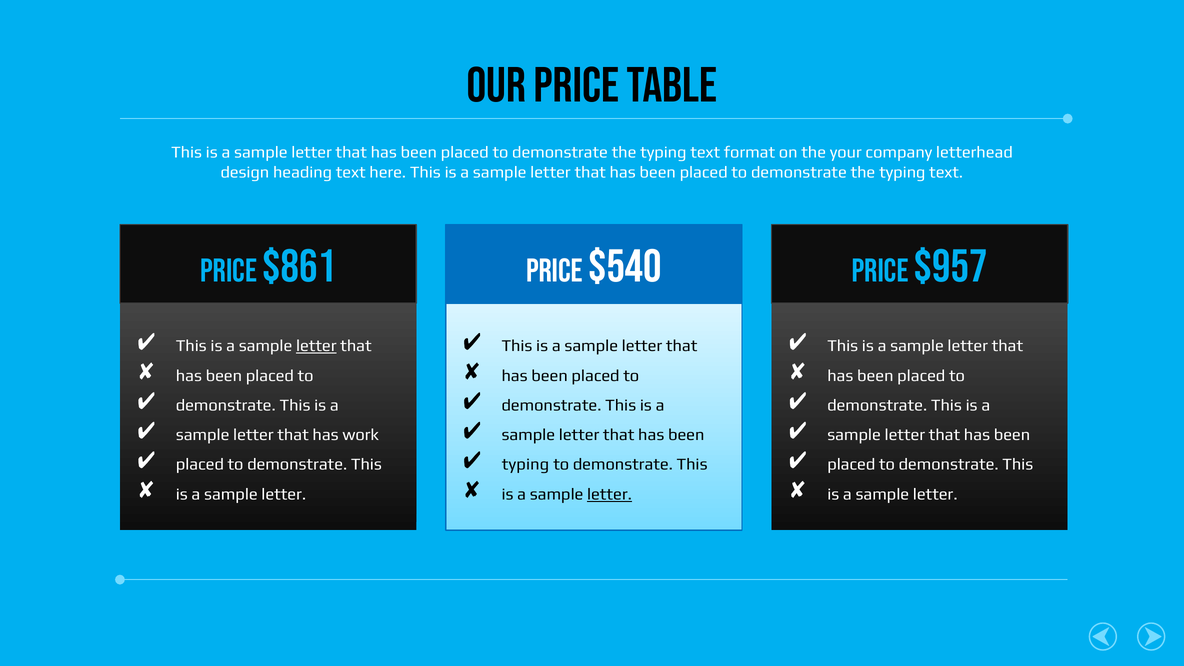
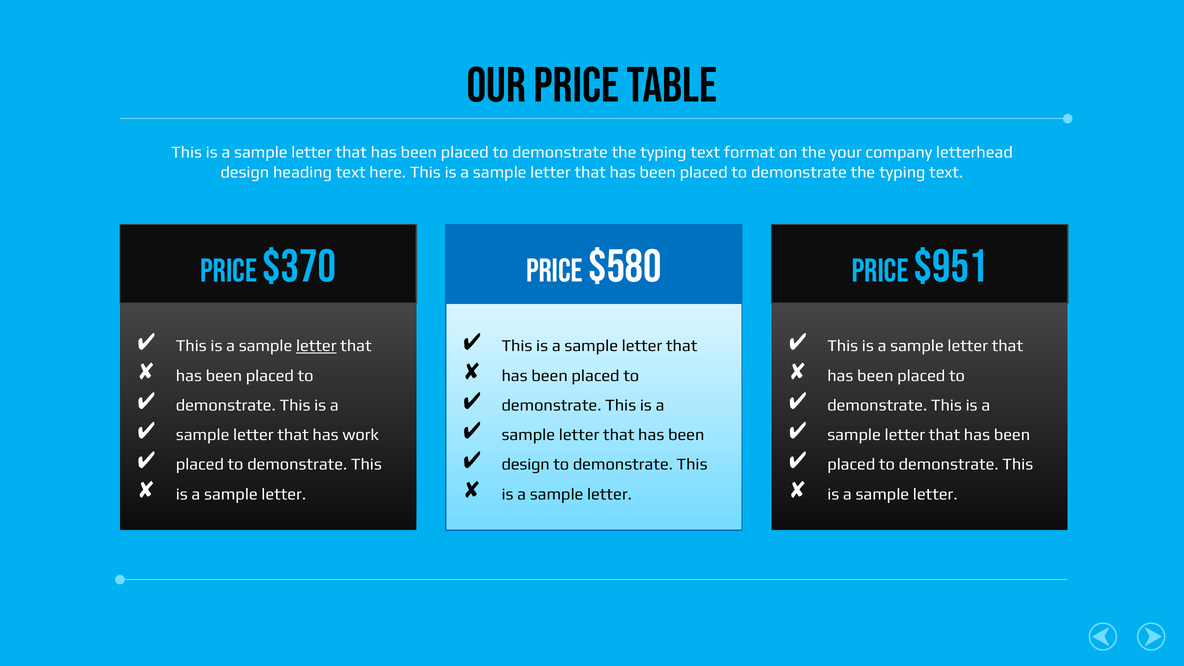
$861: $861 -> $370
$540: $540 -> $580
$957: $957 -> $951
typing at (526, 465): typing -> design
letter at (609, 494) underline: present -> none
